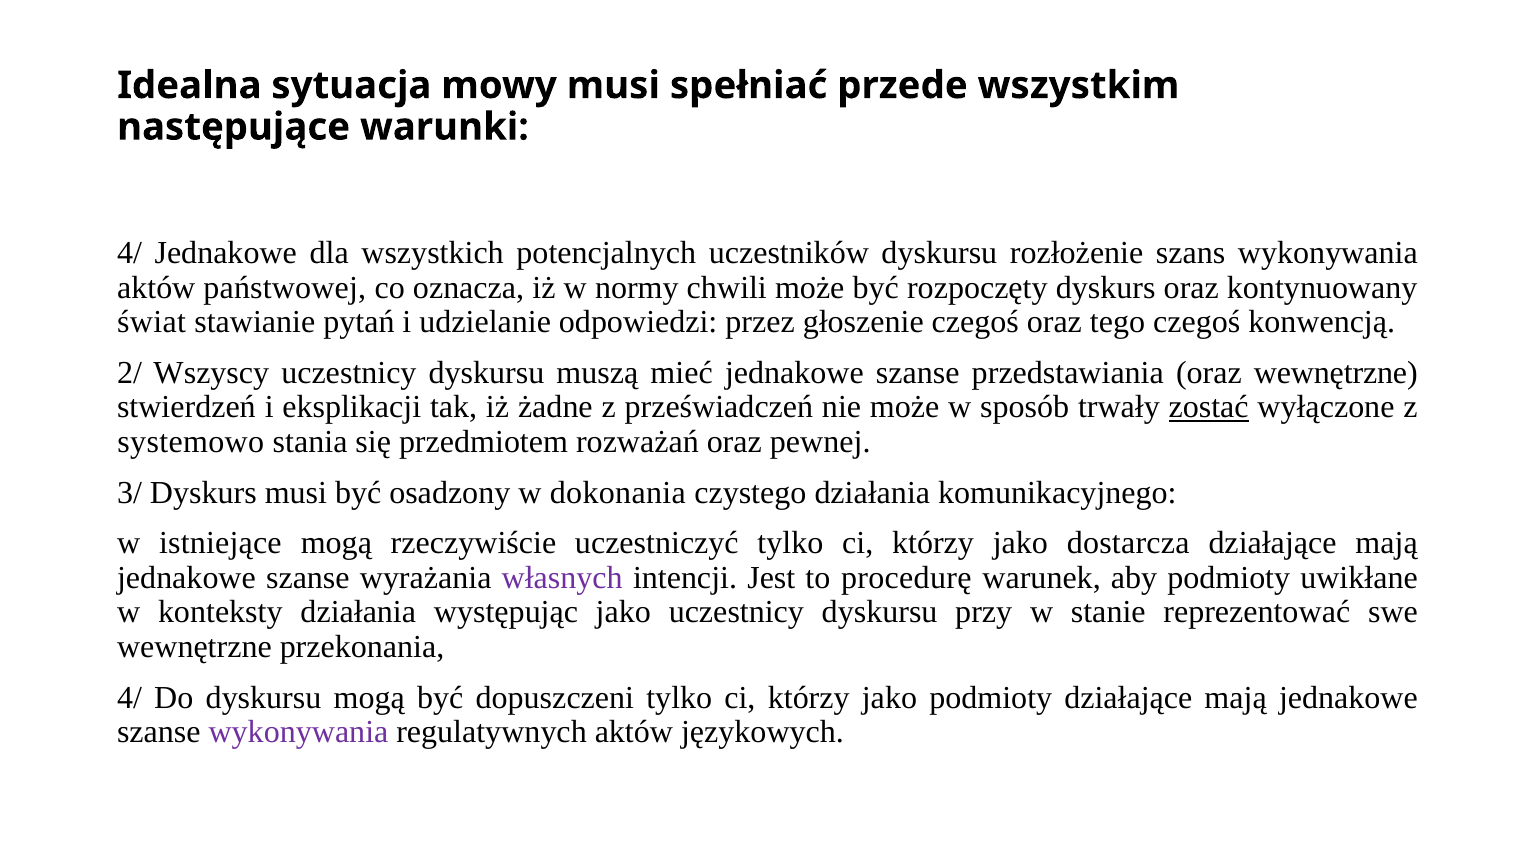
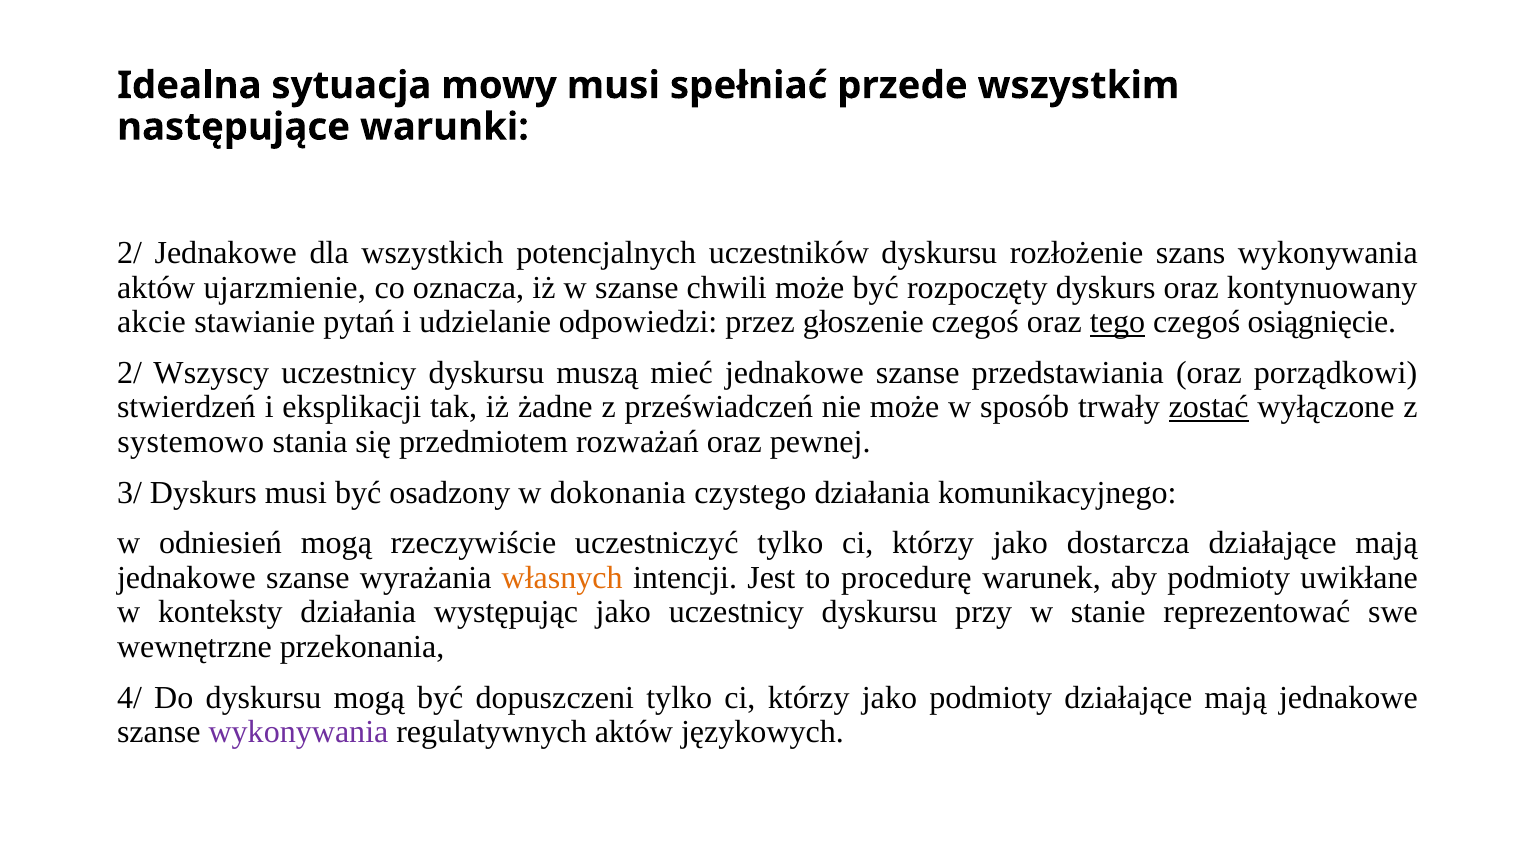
4/ at (130, 253): 4/ -> 2/
państwowej: państwowej -> ujarzmienie
w normy: normy -> szanse
świat: świat -> akcie
tego underline: none -> present
konwencją: konwencją -> osiągnięcie
oraz wewnętrzne: wewnętrzne -> porządkowi
istniejące: istniejące -> odniesień
własnych colour: purple -> orange
